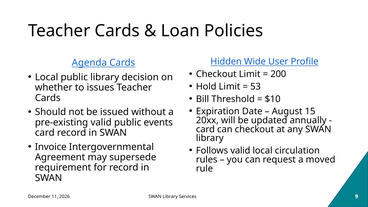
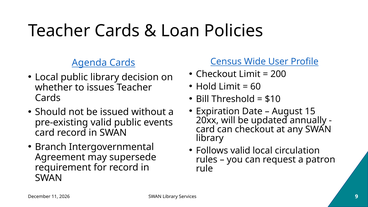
Hidden: Hidden -> Census
53: 53 -> 60
Invoice: Invoice -> Branch
moved: moved -> patron
